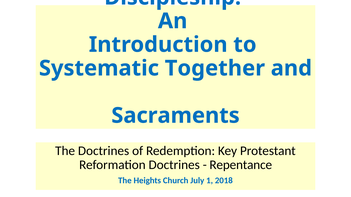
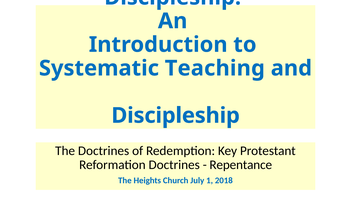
Together: Together -> Teaching
Sacraments at (176, 116): Sacraments -> Discipleship
